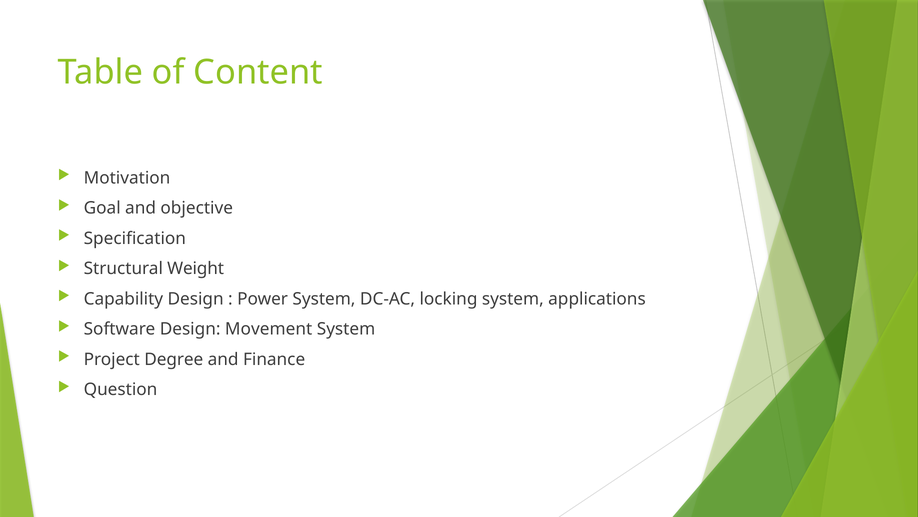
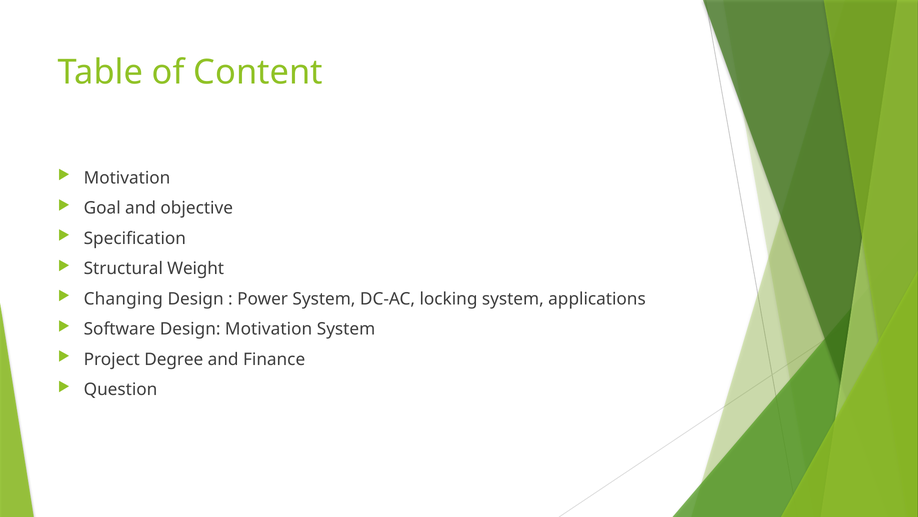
Capability: Capability -> Changing
Design Movement: Movement -> Motivation
